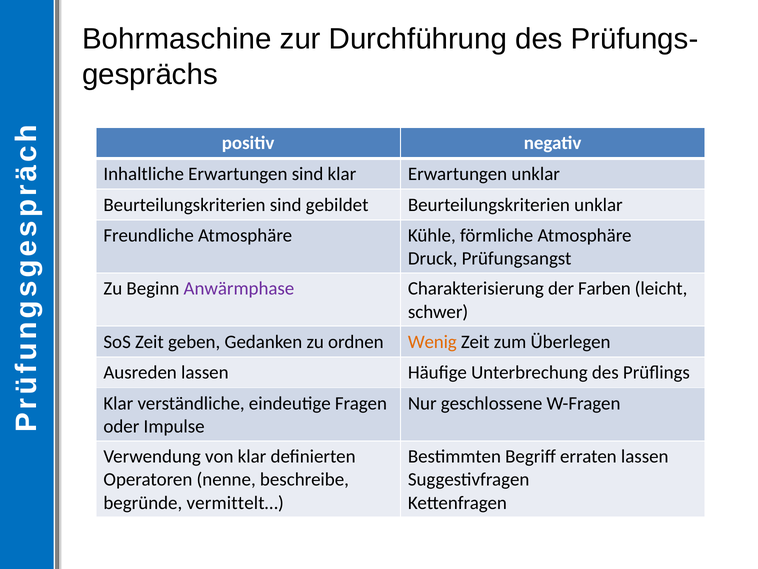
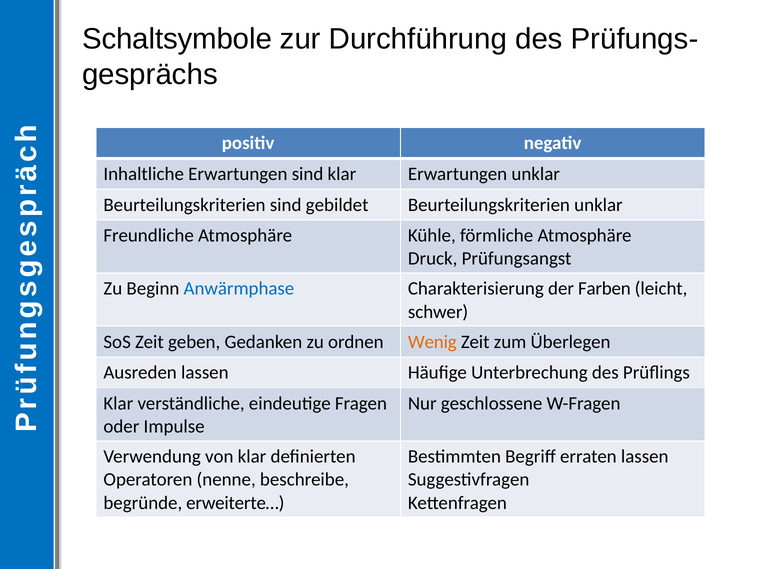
Bohrmaschine: Bohrmaschine -> Schaltsymbole
Anwärmphase colour: purple -> blue
vermittelt…: vermittelt… -> erweiterte…
